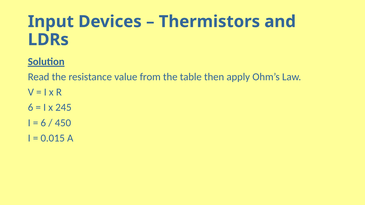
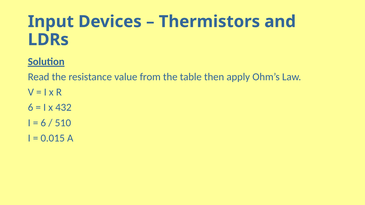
245: 245 -> 432
450: 450 -> 510
